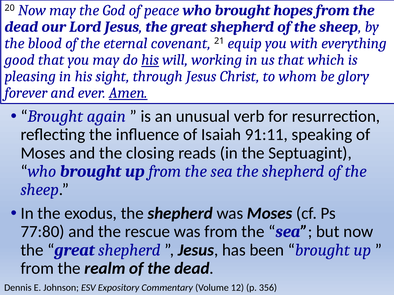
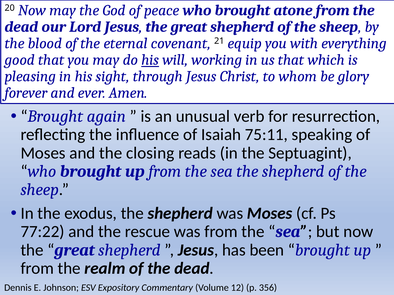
hopes: hopes -> atone
Amen underline: present -> none
91:11: 91:11 -> 75:11
77:80: 77:80 -> 77:22
